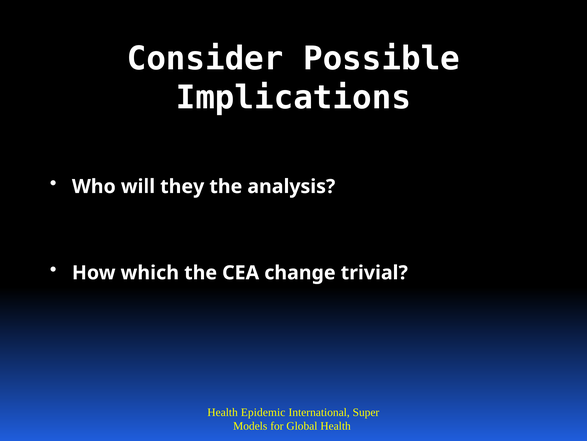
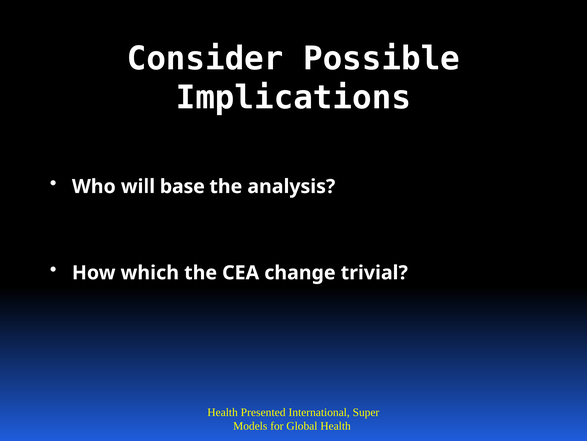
they: they -> base
Epidemic: Epidemic -> Presented
